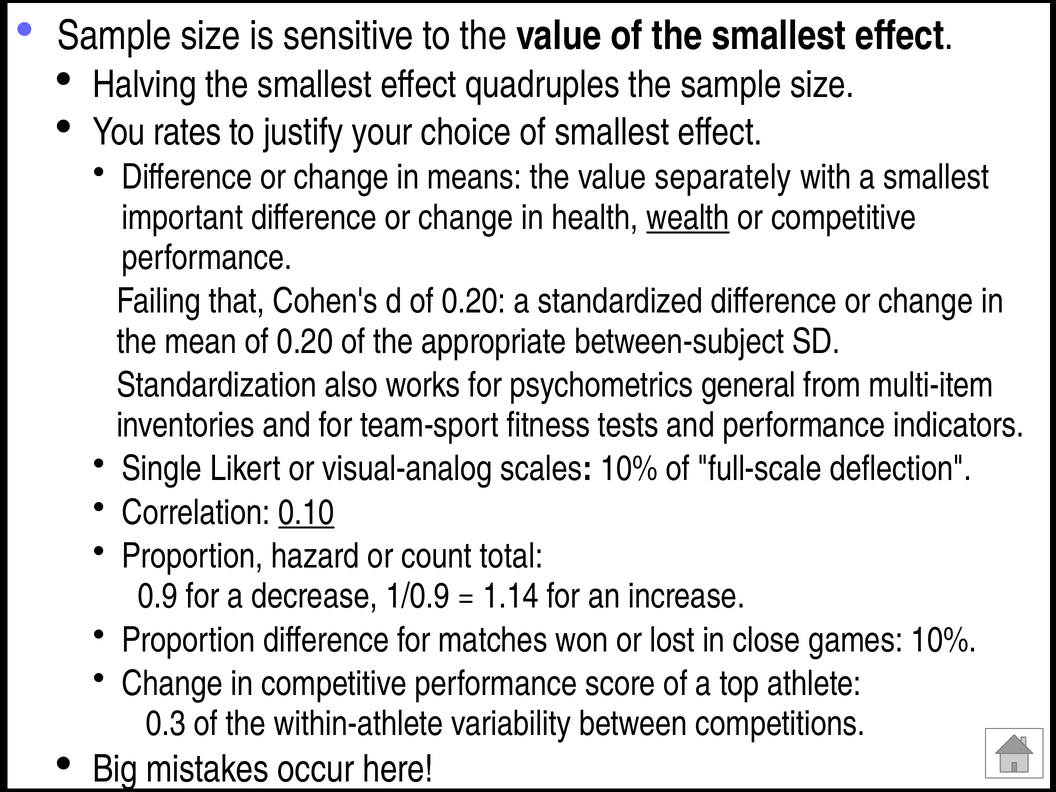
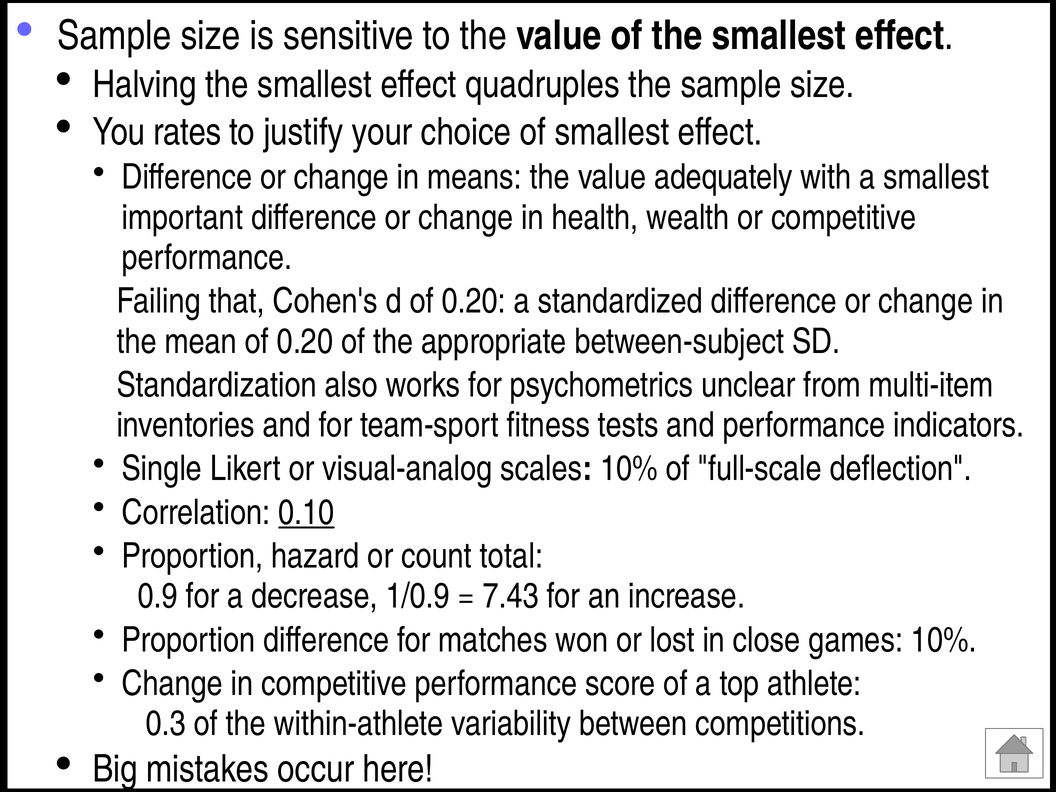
separately: separately -> adequately
wealth underline: present -> none
general: general -> unclear
1.14: 1.14 -> 7.43
